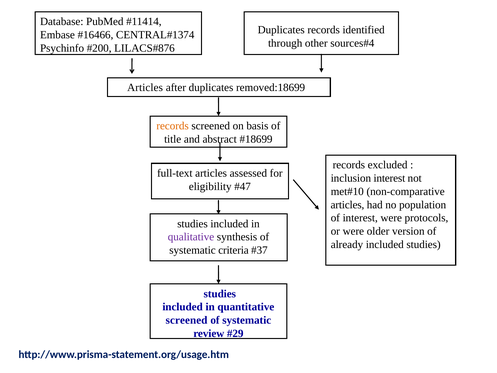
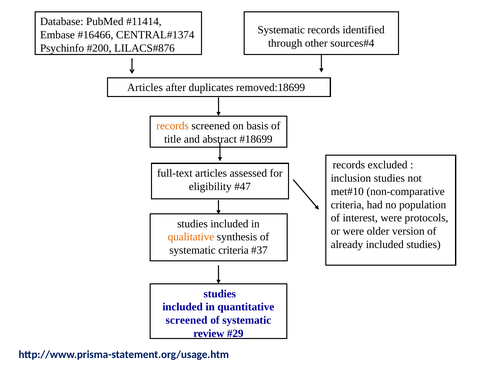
Duplicates at (281, 30): Duplicates -> Systematic
inclusion interest: interest -> studies
articles at (347, 205): articles -> criteria
qualitative colour: purple -> orange
